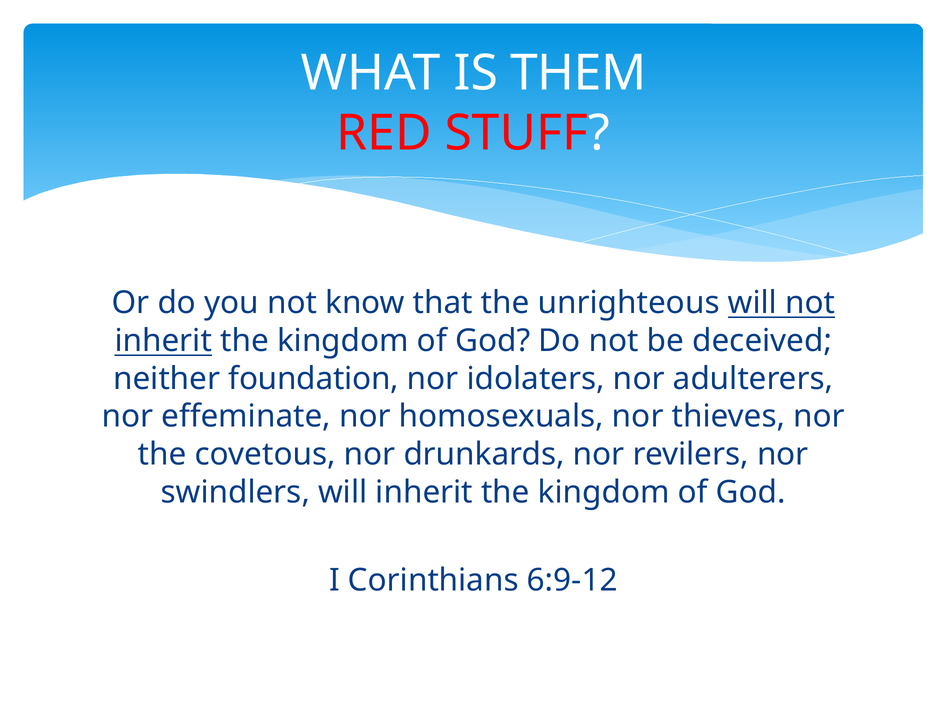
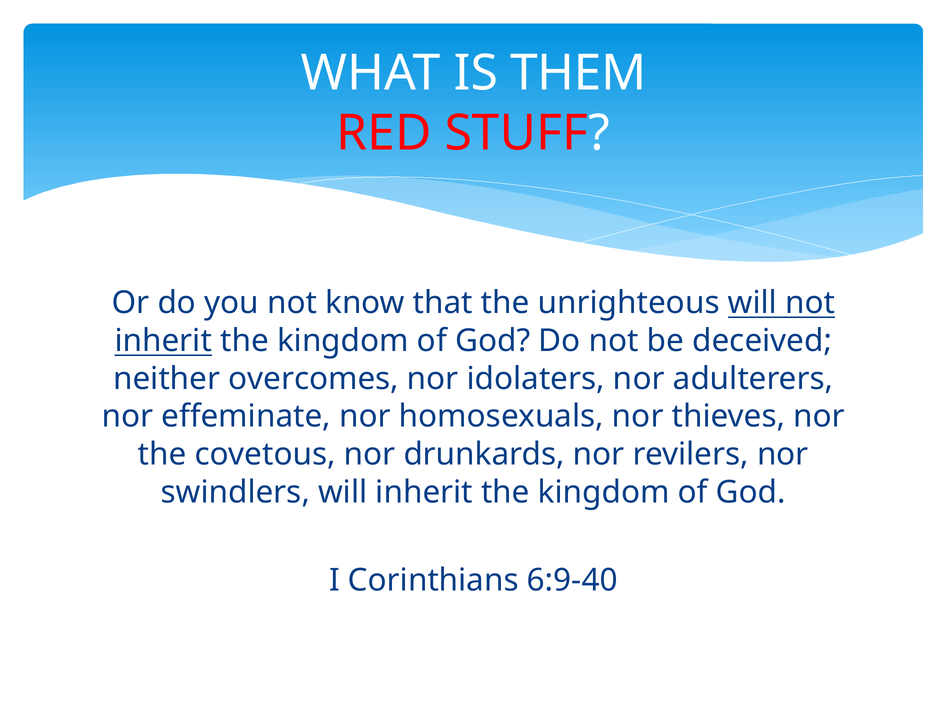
foundation: foundation -> overcomes
6:9-12: 6:9-12 -> 6:9-40
